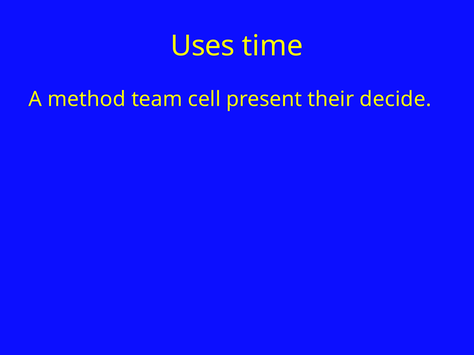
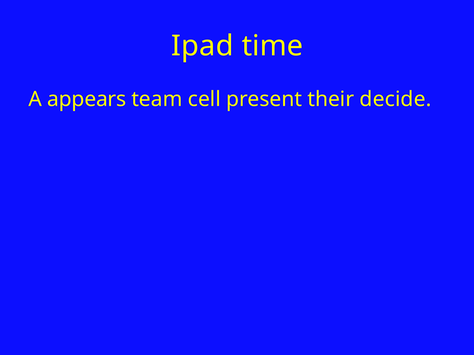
Uses: Uses -> Ipad
method: method -> appears
